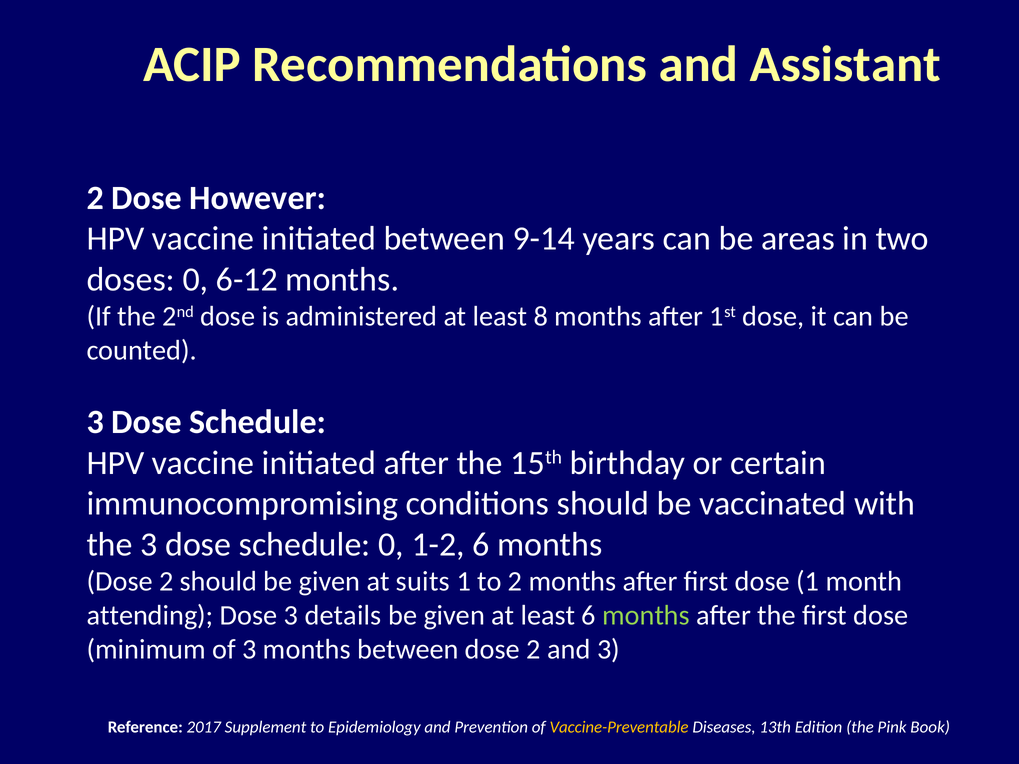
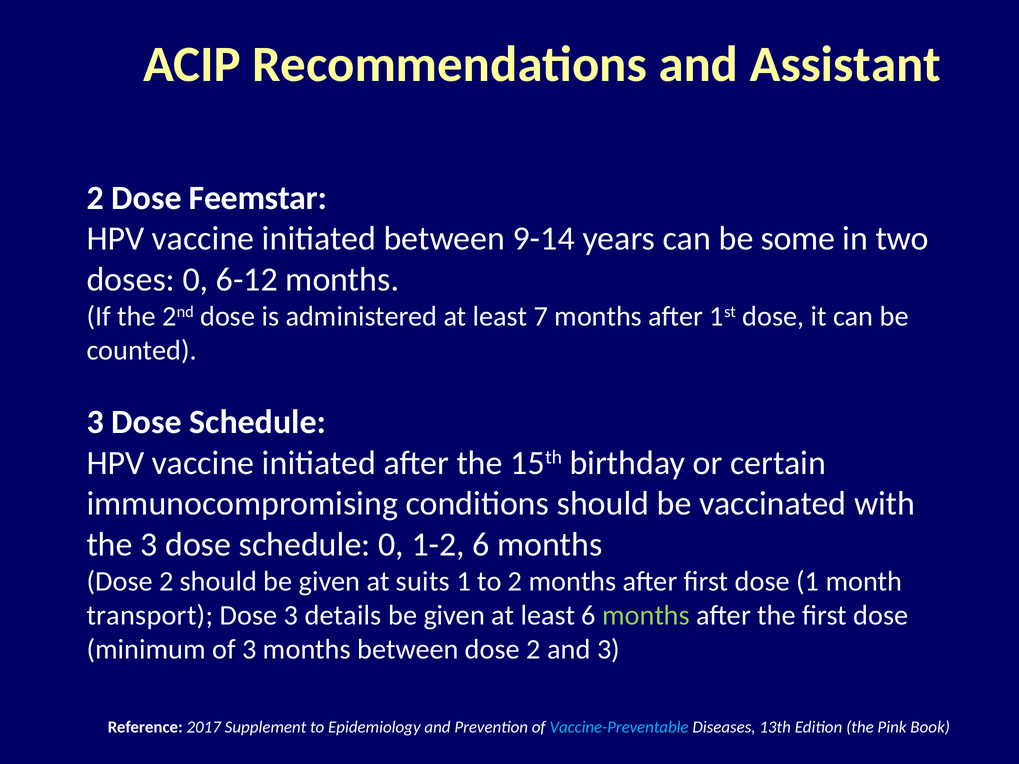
However: However -> Feemstar
areas: areas -> some
8: 8 -> 7
attending: attending -> transport
Vaccine-Preventable colour: yellow -> light blue
